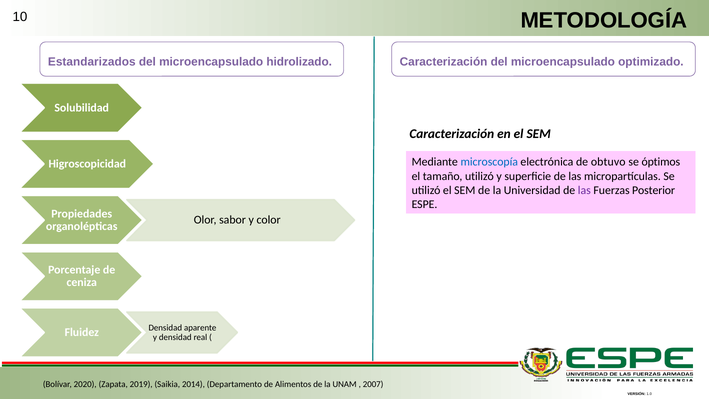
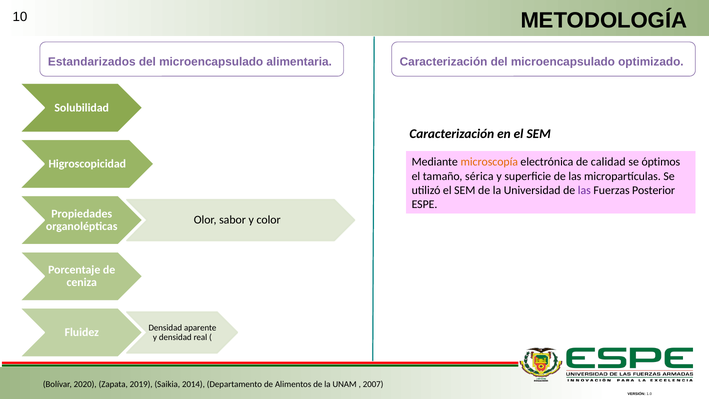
hidrolizado: hidrolizado -> alimentaria
microscopía colour: blue -> orange
obtuvo: obtuvo -> calidad
tamaño utilizó: utilizó -> sérica
